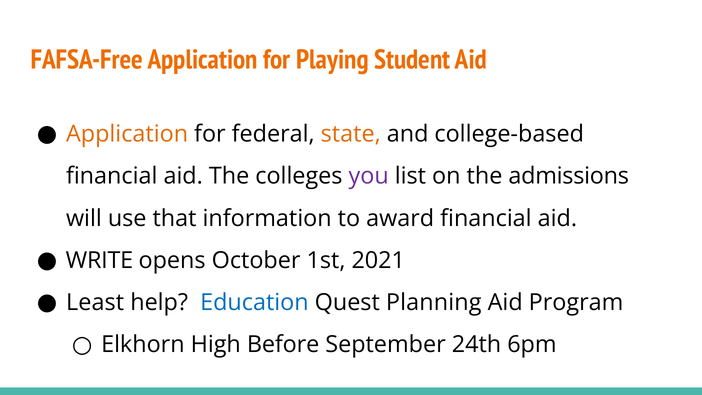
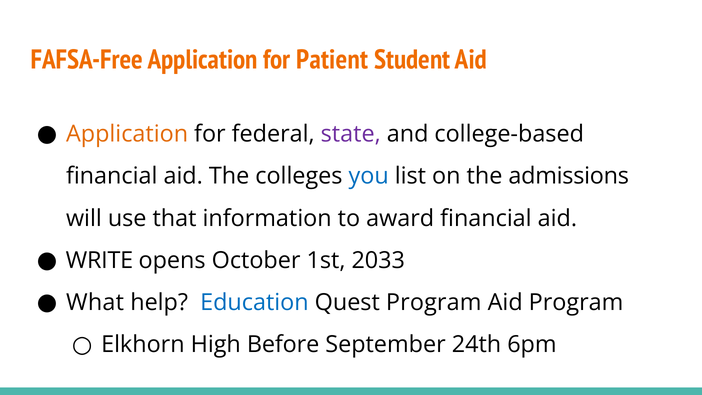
Playing: Playing -> Patient
state colour: orange -> purple
you colour: purple -> blue
2021: 2021 -> 2033
Least: Least -> What
Quest Planning: Planning -> Program
